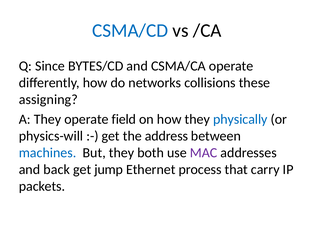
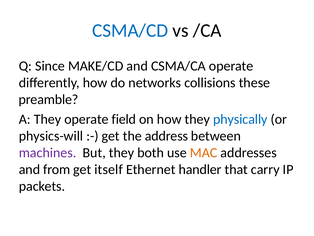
BYTES/CD: BYTES/CD -> MAKE/CD
assigning: assigning -> preamble
machines colour: blue -> purple
MAC colour: purple -> orange
back: back -> from
jump: jump -> itself
process: process -> handler
